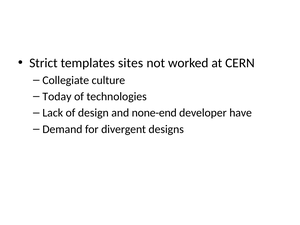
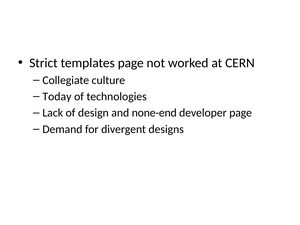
templates sites: sites -> page
developer have: have -> page
